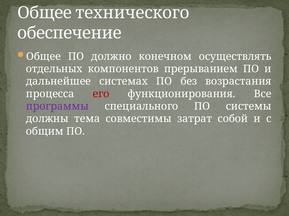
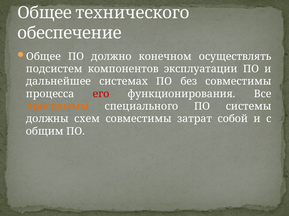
отдельных: отдельных -> подсистем
прерыванием: прерыванием -> эксплуатации
без возрастания: возрастания -> совместимы
программы colour: purple -> orange
тема: тема -> схем
